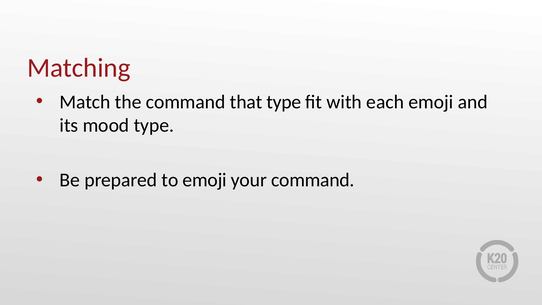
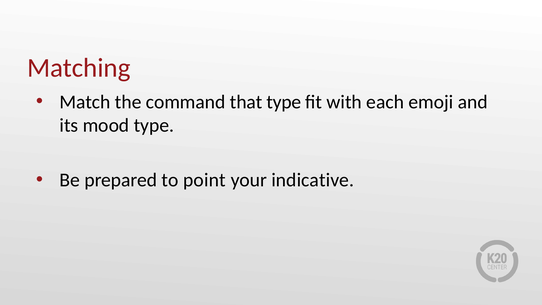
to emoji: emoji -> point
your command: command -> indicative
